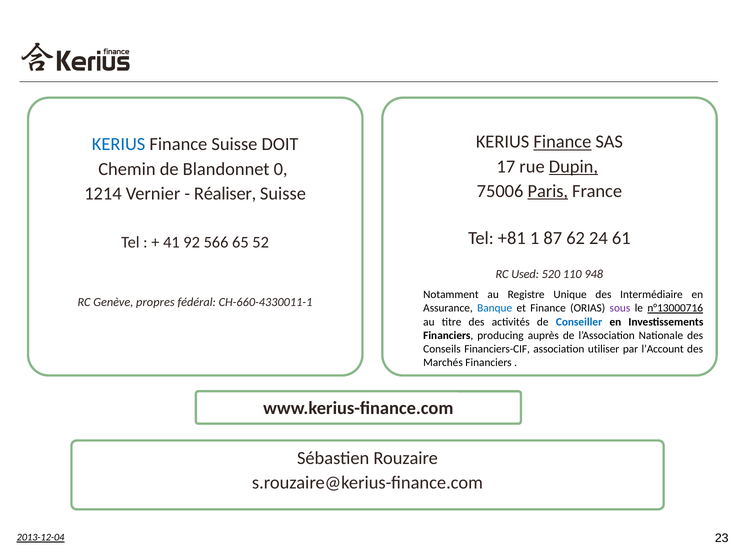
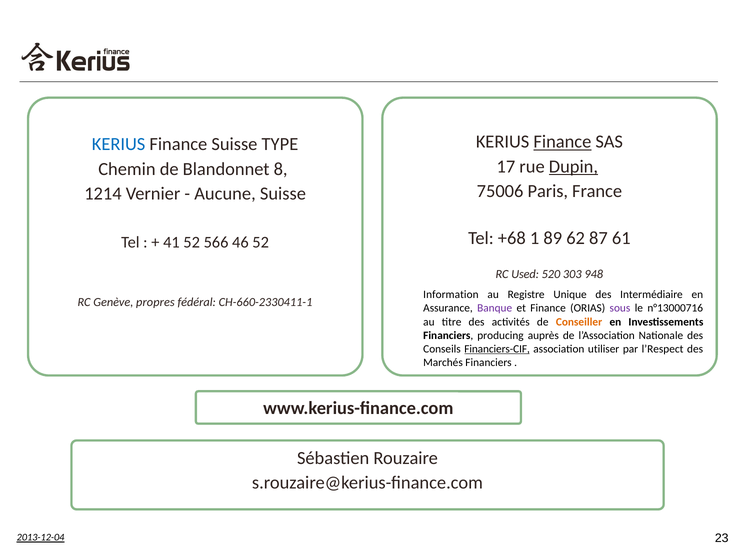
DOIT: DOIT -> TYPE
0: 0 -> 8
Paris underline: present -> none
Réaliser: Réaliser -> Aucune
+81: +81 -> +68
87: 87 -> 89
24: 24 -> 87
41 92: 92 -> 52
65: 65 -> 46
110: 110 -> 303
Notamment: Notamment -> Information
CH-660-4330011-1: CH-660-4330011-1 -> CH-660-2330411-1
Banque colour: blue -> purple
n°13000716 underline: present -> none
Conseiller colour: blue -> orange
Financiers-CIF underline: none -> present
l’Account: l’Account -> l’Respect
